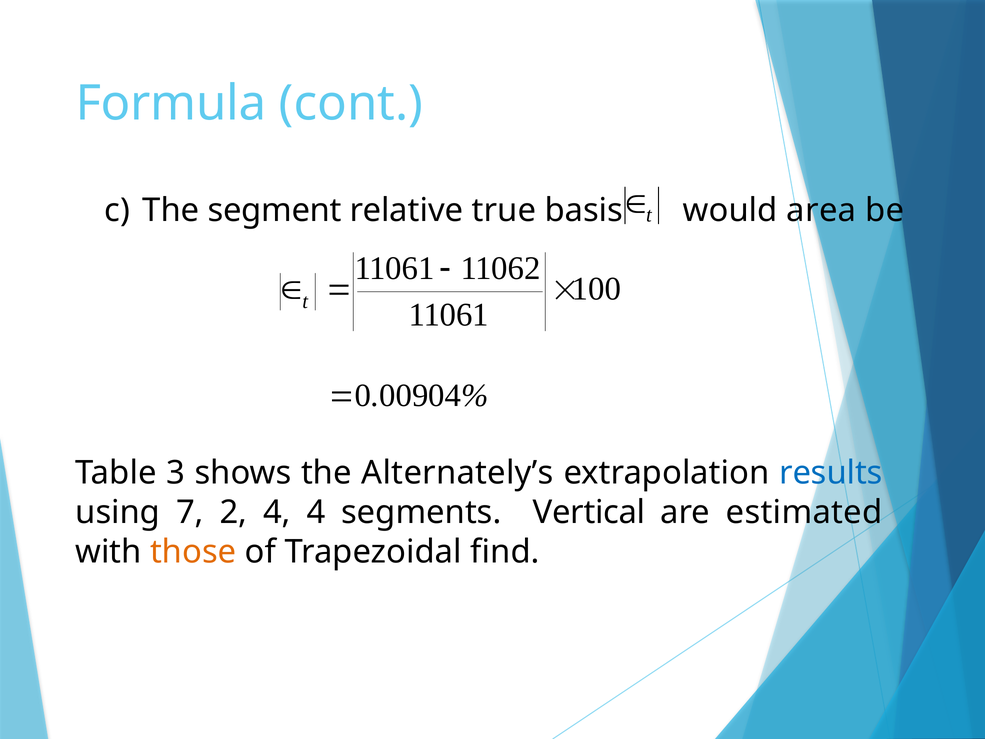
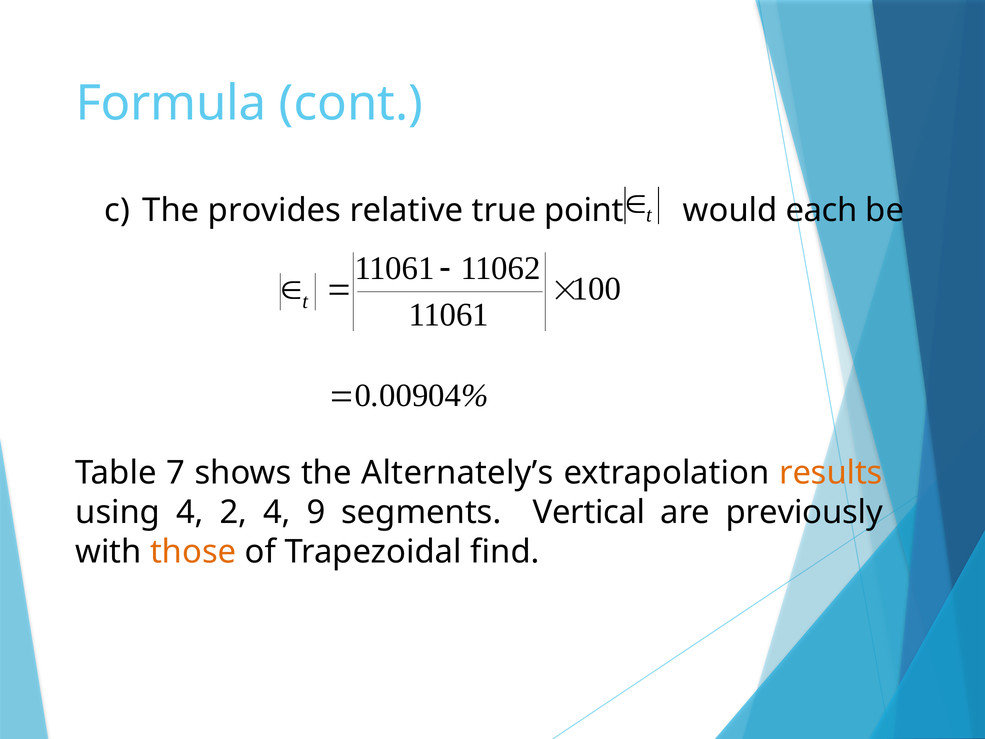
area: area -> each
segment: segment -> provides
basis: basis -> point
3: 3 -> 7
results colour: blue -> orange
using 7: 7 -> 4
4 4: 4 -> 9
estimated: estimated -> previously
